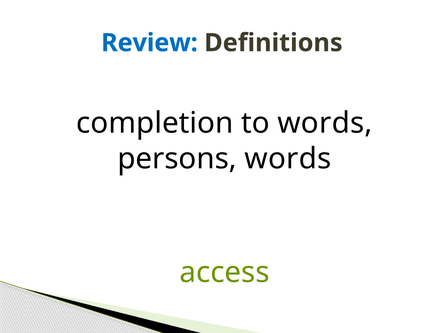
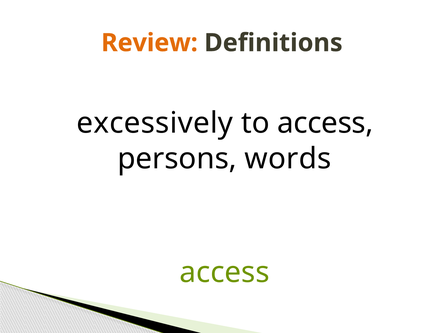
Review colour: blue -> orange
completion: completion -> excessively
to words: words -> access
